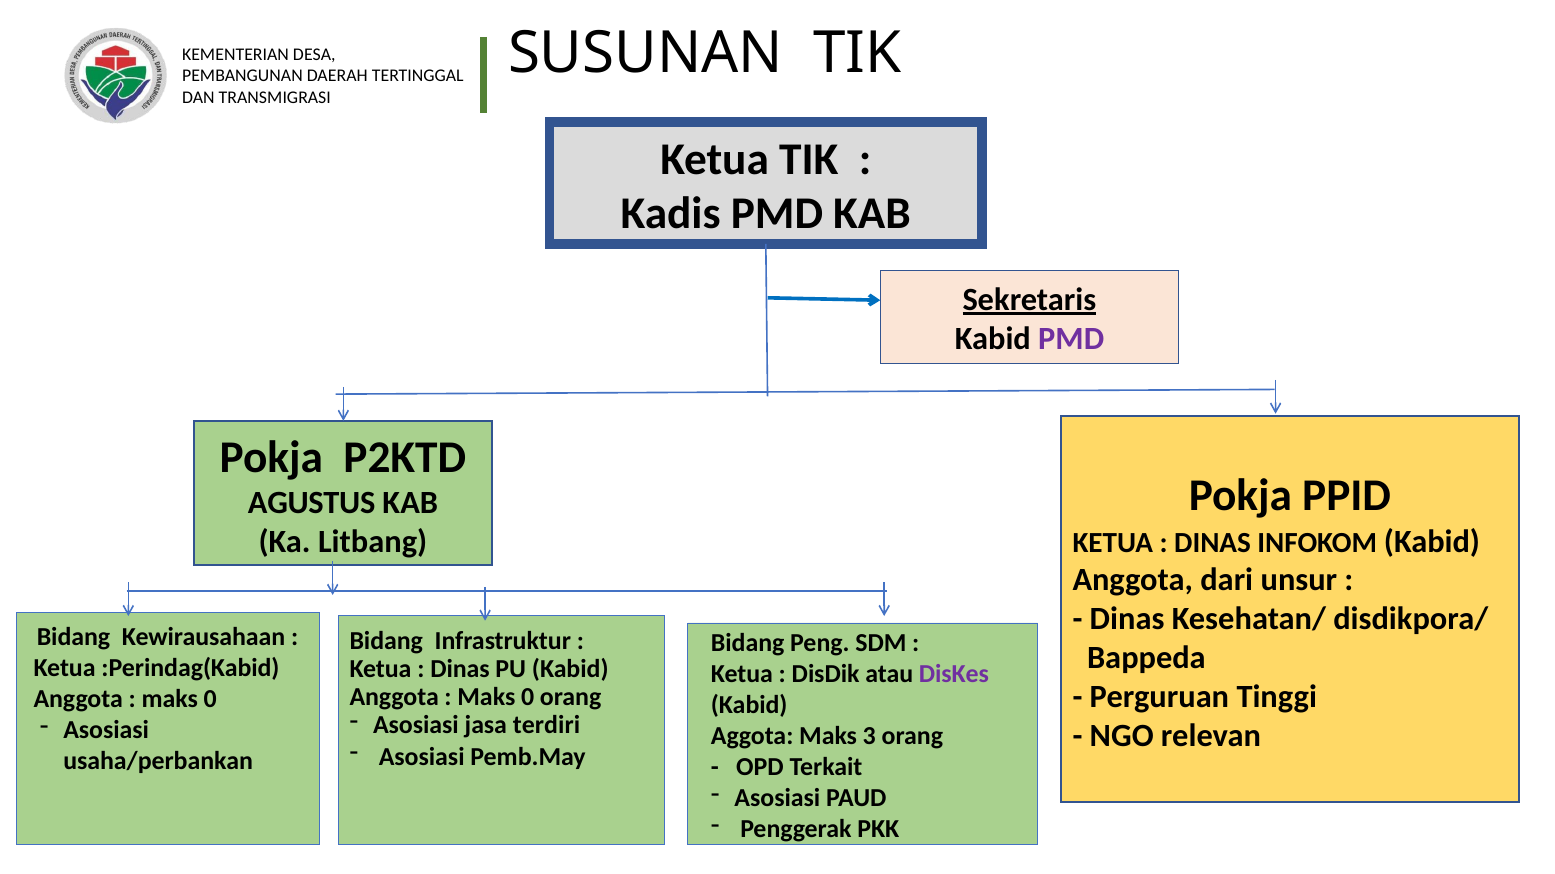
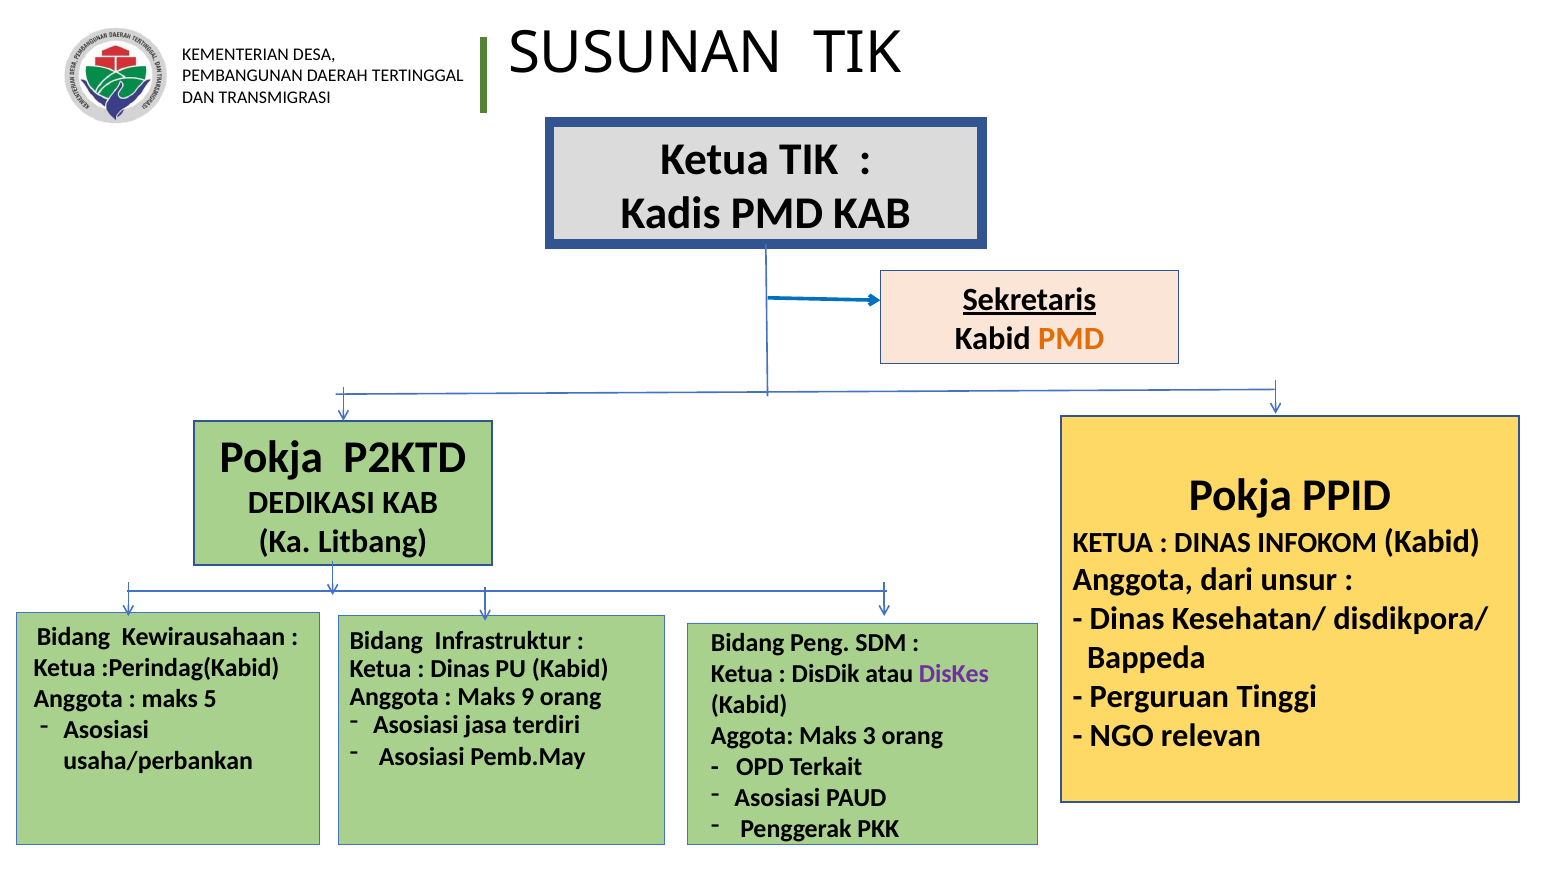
PMD at (1071, 339) colour: purple -> orange
AGUSTUS: AGUSTUS -> DEDIKASI
0 at (528, 698): 0 -> 9
0 at (210, 700): 0 -> 5
